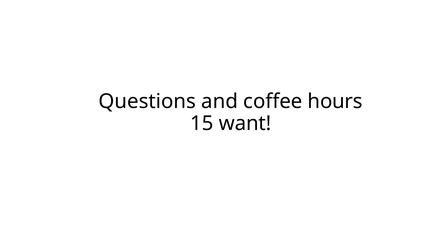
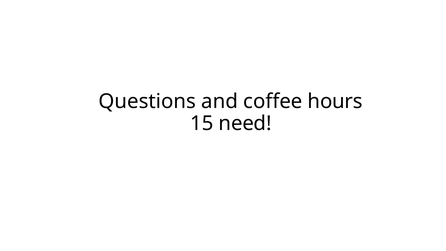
want: want -> need
